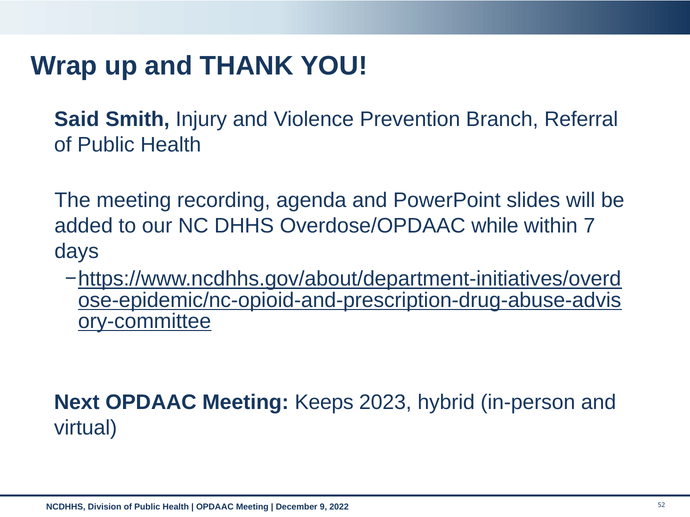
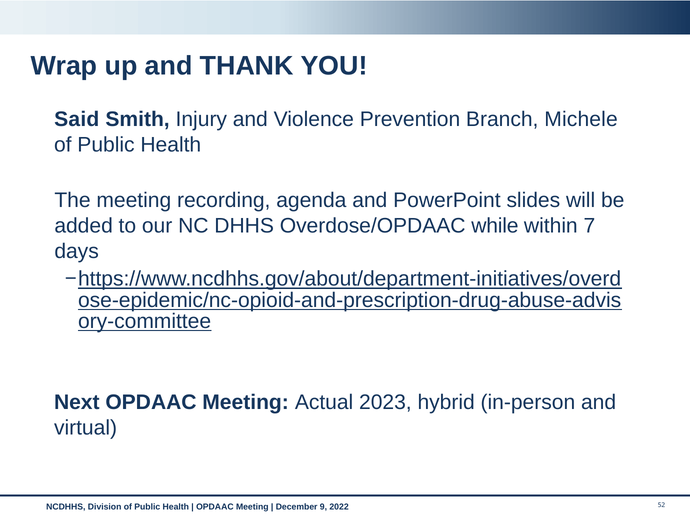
Referral: Referral -> Michele
Keeps: Keeps -> Actual
